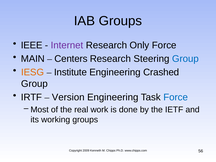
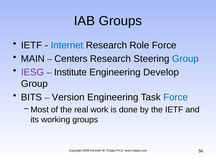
IEEE at (32, 45): IEEE -> IETF
Internet colour: purple -> blue
Only: Only -> Role
IESG colour: orange -> purple
Crashed: Crashed -> Develop
IRTF: IRTF -> BITS
